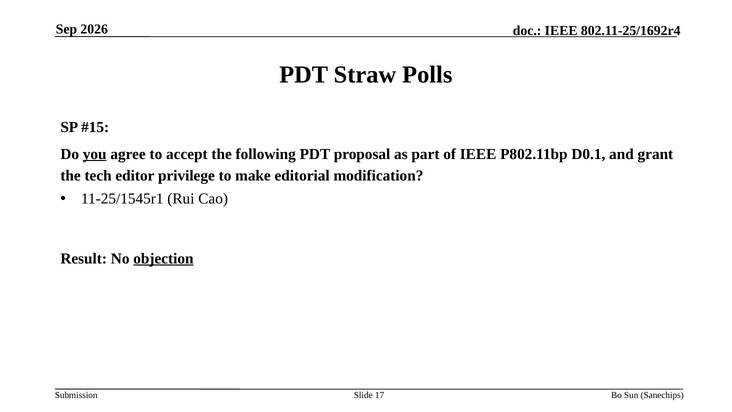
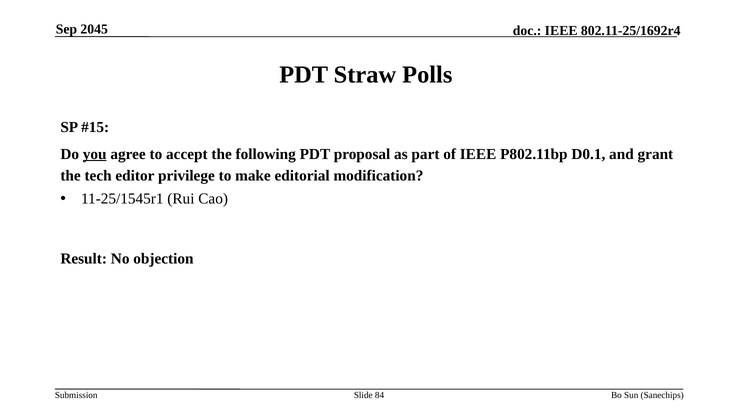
2026: 2026 -> 2045
objection underline: present -> none
17: 17 -> 84
